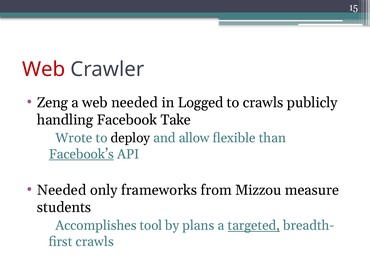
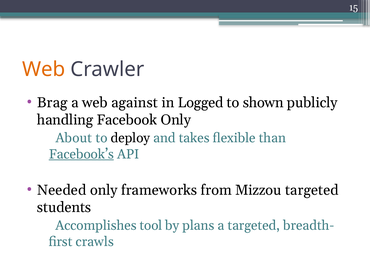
Web at (44, 69) colour: red -> orange
Zeng: Zeng -> Brag
web needed: needed -> against
to crawls: crawls -> shown
Facebook Take: Take -> Only
Wrote: Wrote -> About
allow: allow -> takes
Mizzou measure: measure -> targeted
targeted at (254, 225) underline: present -> none
